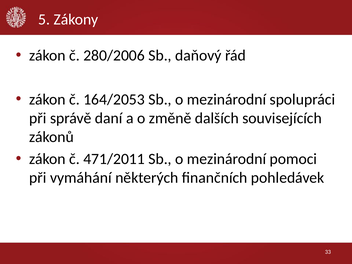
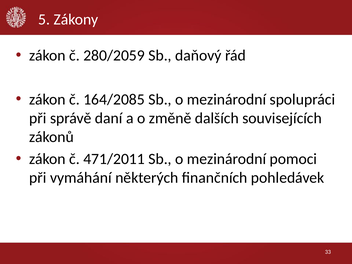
280/2006: 280/2006 -> 280/2059
164/2053: 164/2053 -> 164/2085
